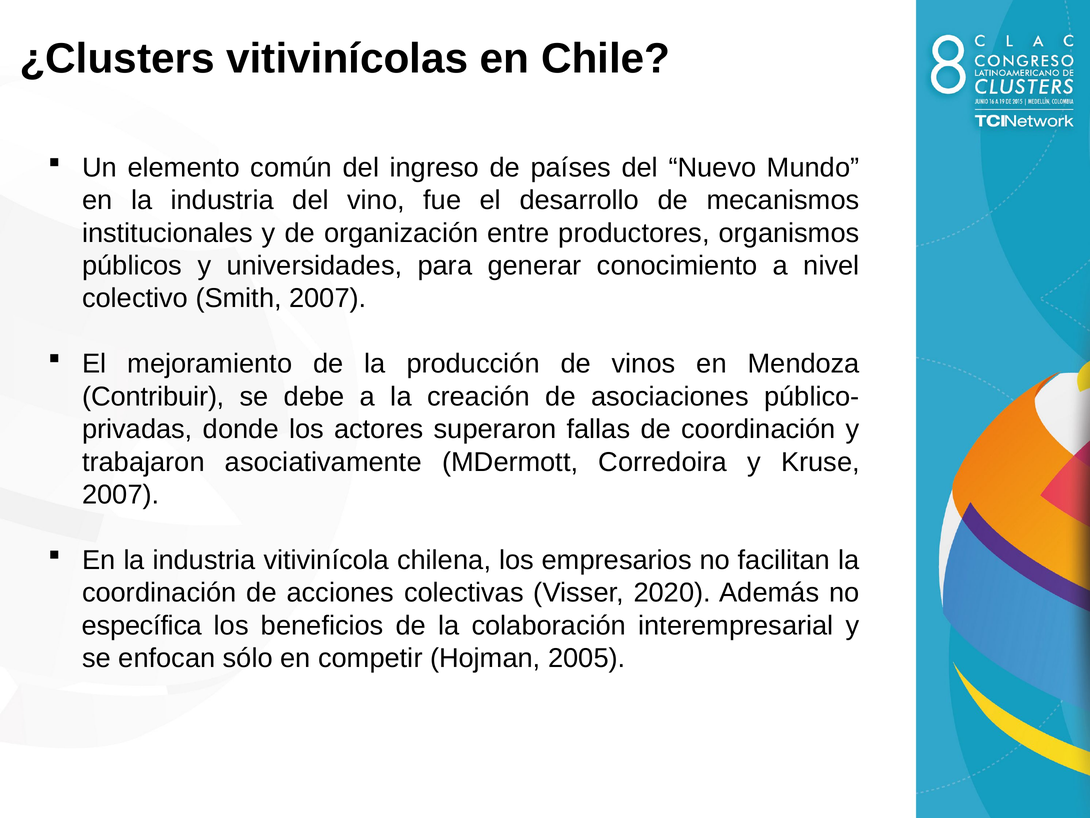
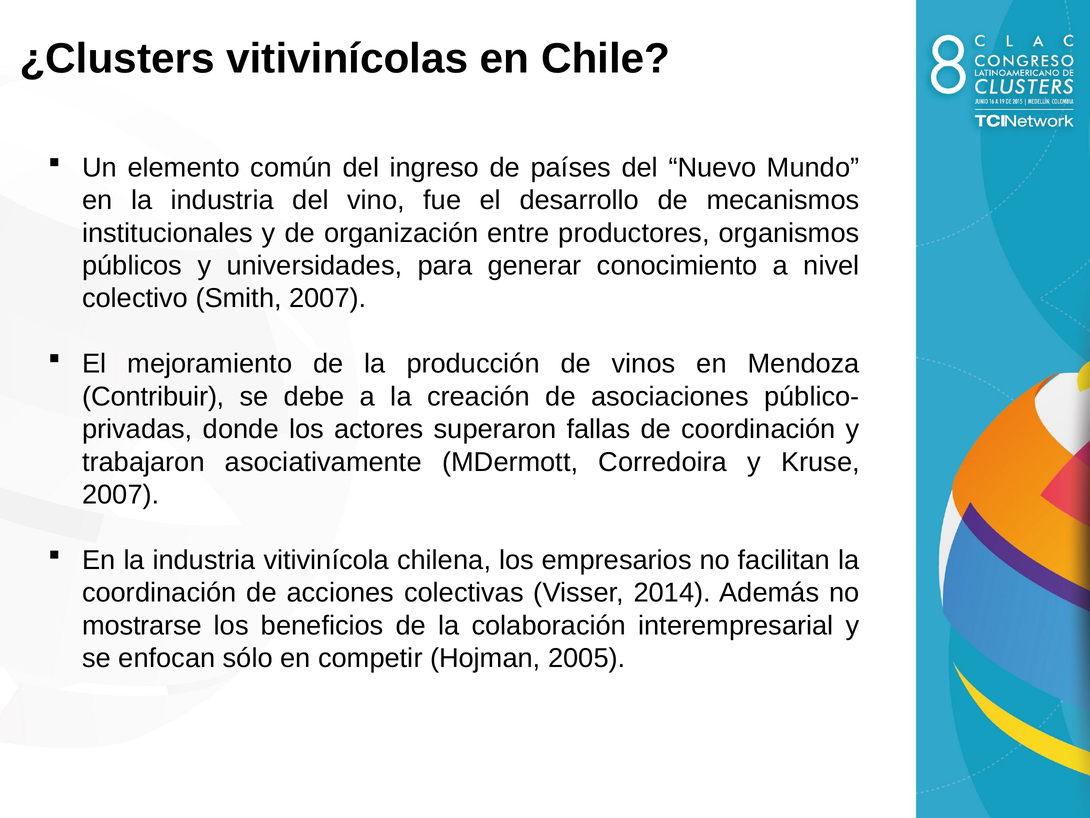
2020: 2020 -> 2014
específica: específica -> mostrarse
